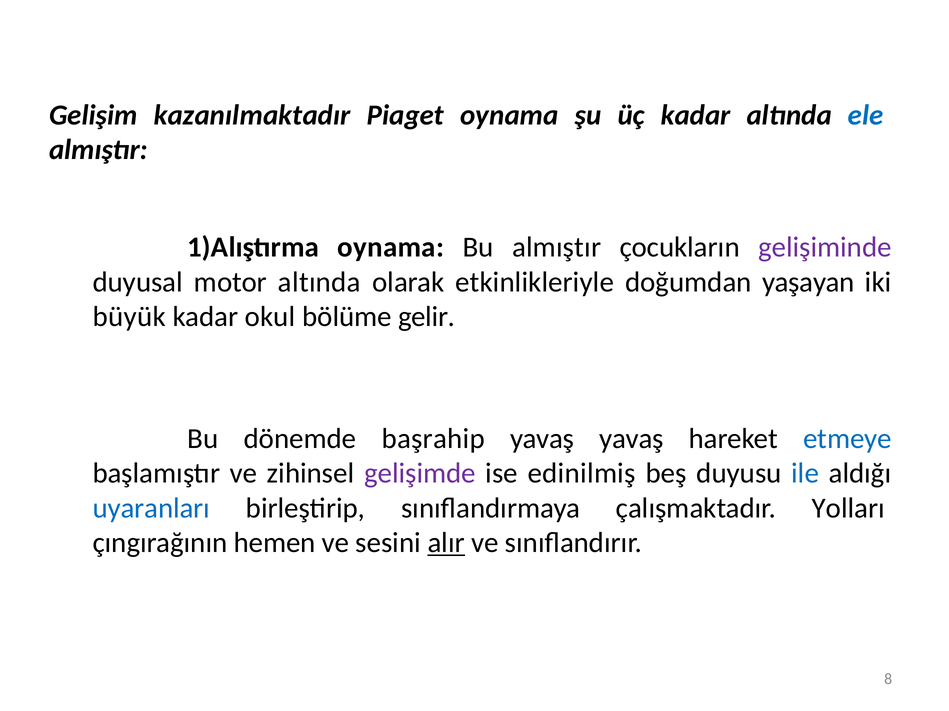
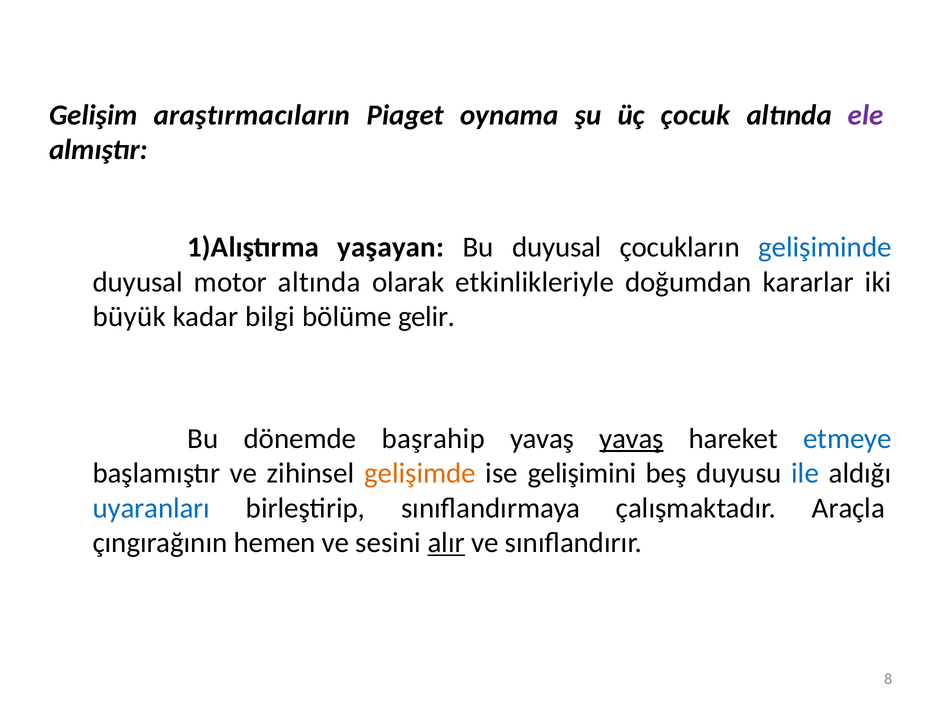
kazanılmaktadır: kazanılmaktadır -> araştırmacıların
üç kadar: kadar -> çocuk
ele colour: blue -> purple
1)Alıştırma oynama: oynama -> yaşayan
Bu almıştır: almıştır -> duyusal
gelişiminde colour: purple -> blue
yaşayan: yaşayan -> kararlar
okul: okul -> bilgi
yavaş at (632, 439) underline: none -> present
gelişimde colour: purple -> orange
edinilmiş: edinilmiş -> gelişimini
Yolları: Yolları -> Araçla
